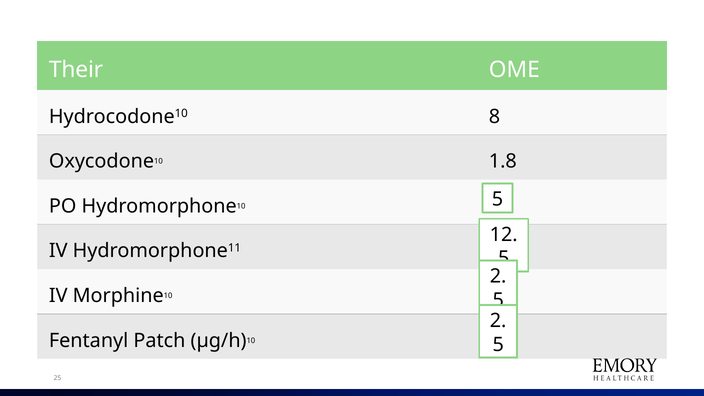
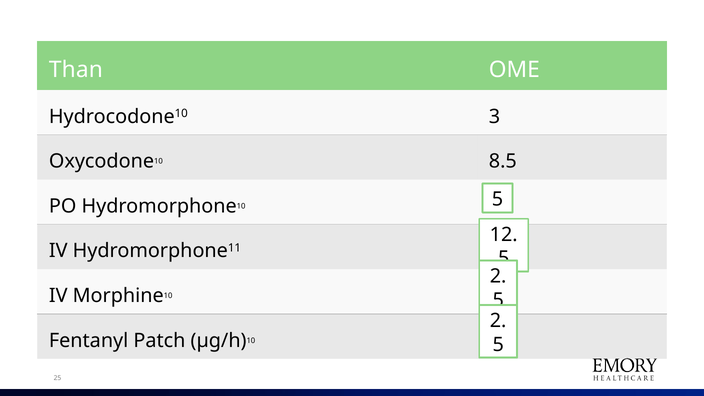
Their: Their -> Than
Hydrocodone10 8: 8 -> 3
1.8: 1.8 -> 8.5
